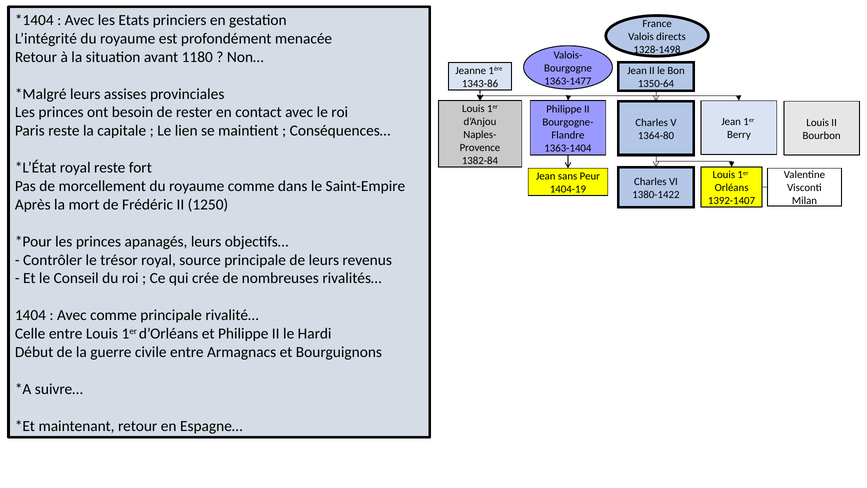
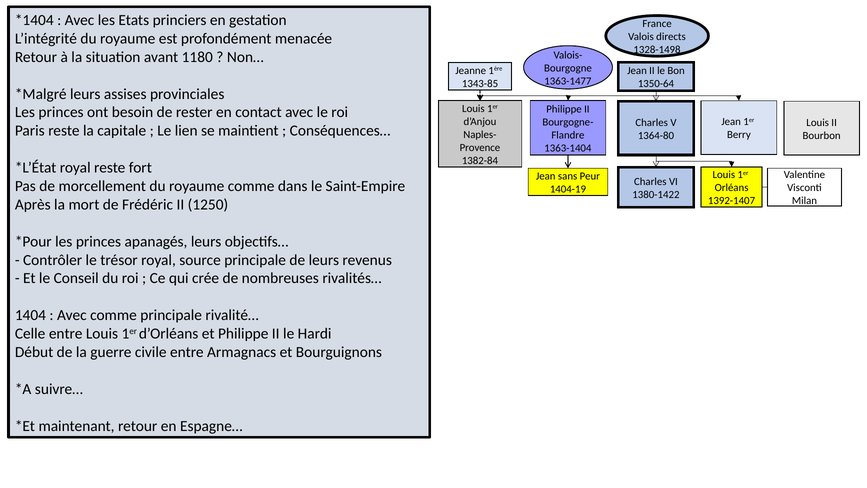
1343-86: 1343-86 -> 1343-85
